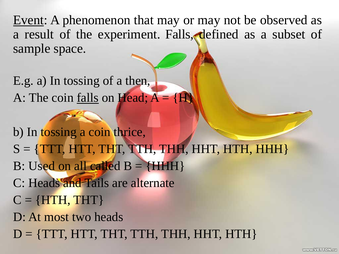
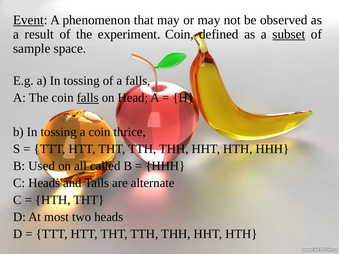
experiment Falls: Falls -> Coin
subset underline: none -> present
a then: then -> falls
